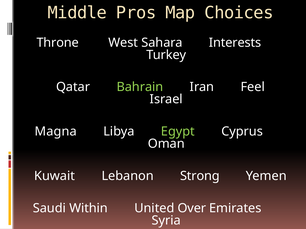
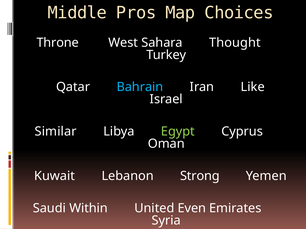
Interests: Interests -> Thought
Bahrain colour: light green -> light blue
Feel: Feel -> Like
Magna: Magna -> Similar
Over: Over -> Even
